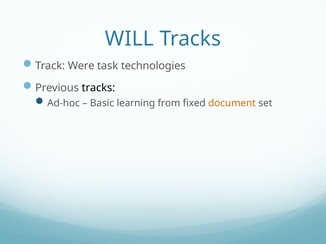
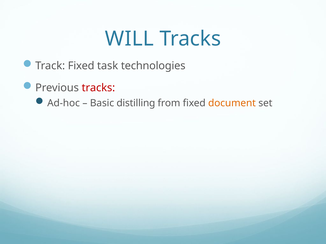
Track Were: Were -> Fixed
tracks at (98, 88) colour: black -> red
learning: learning -> distilling
